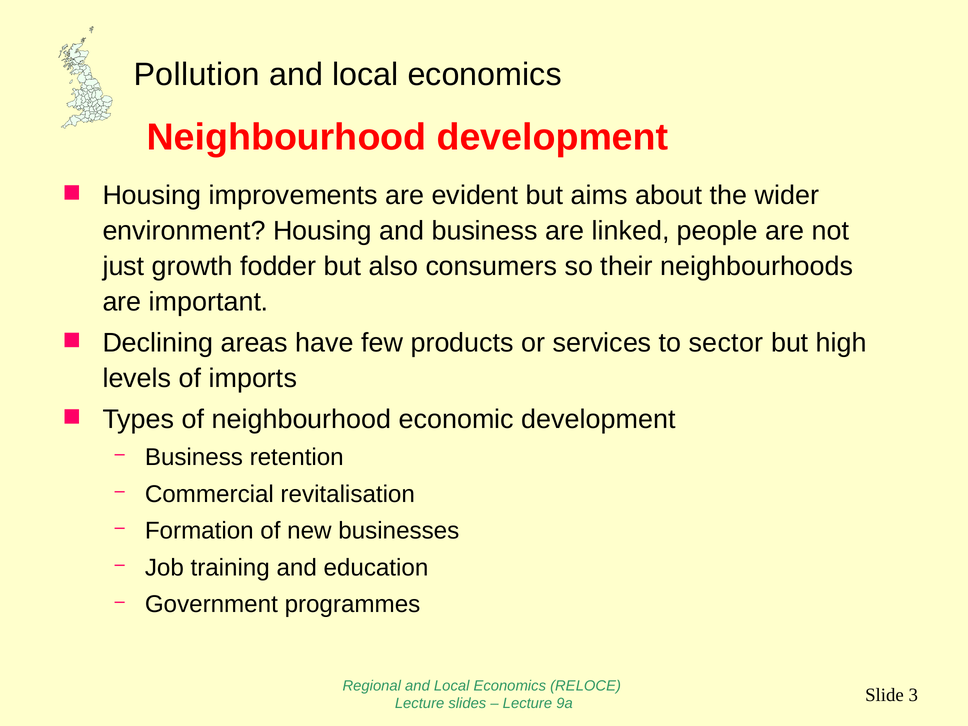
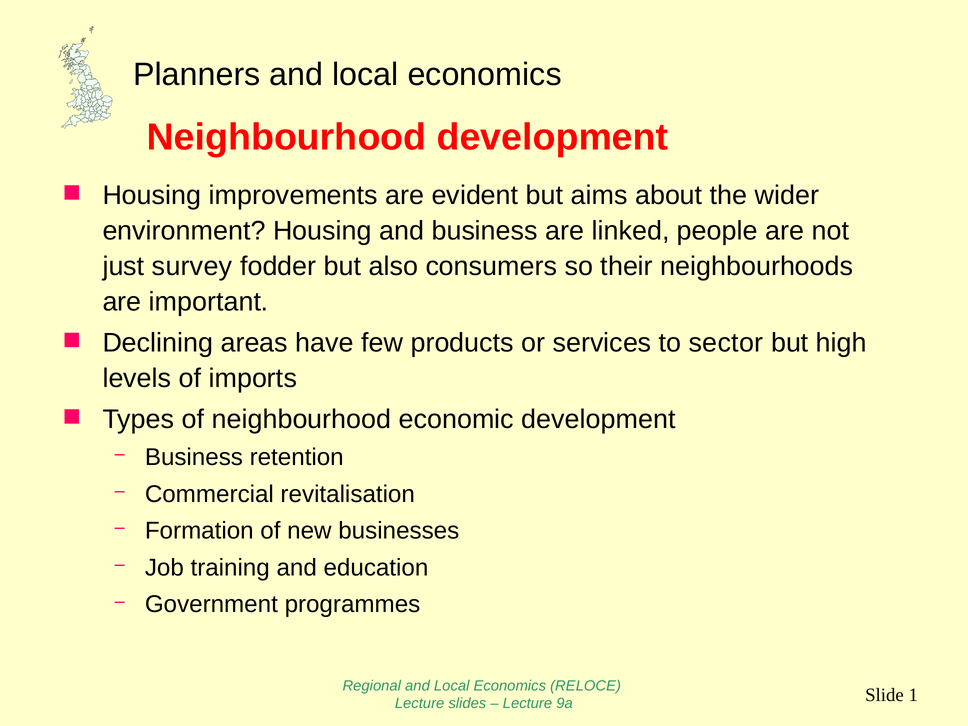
Pollution: Pollution -> Planners
growth: growth -> survey
3: 3 -> 1
